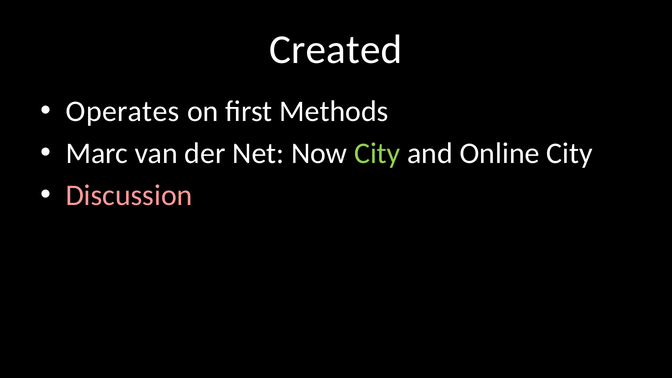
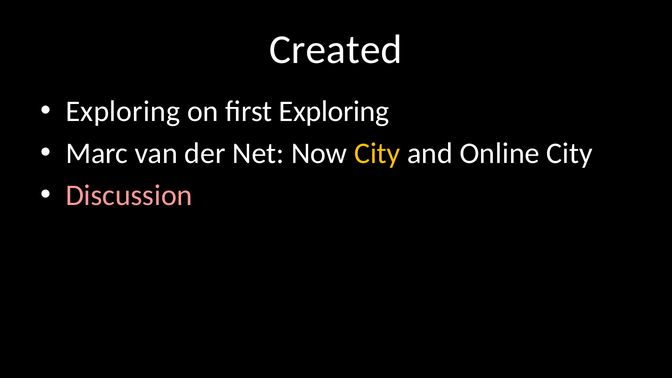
Operates at (123, 112): Operates -> Exploring
first Methods: Methods -> Exploring
City at (377, 153) colour: light green -> yellow
